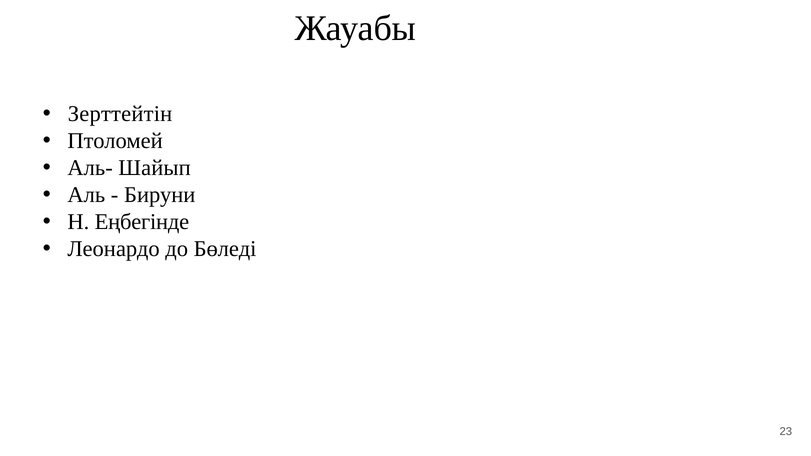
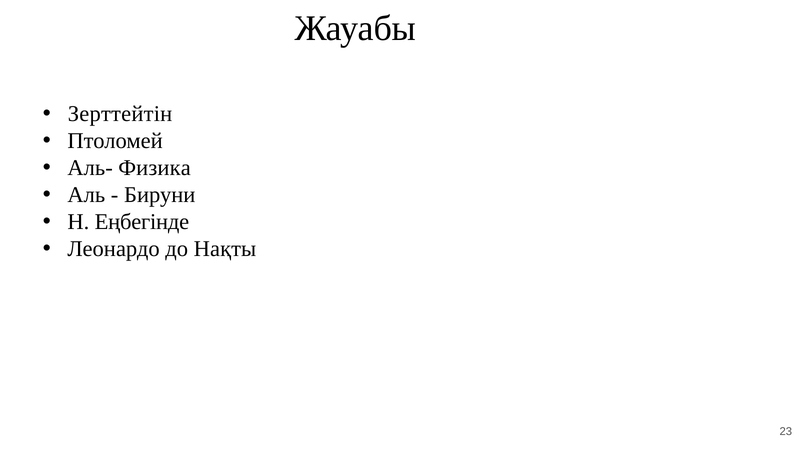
Шайып: Шайып -> Физика
Бөледі: Бөледі -> Нақты
